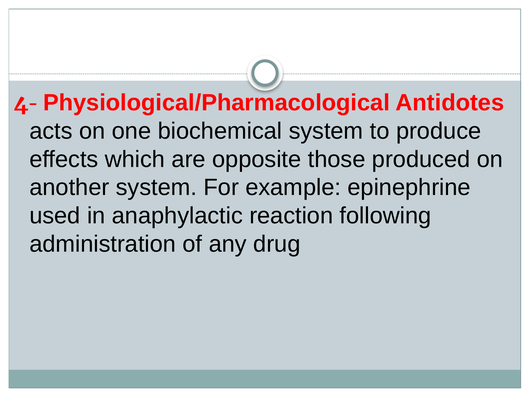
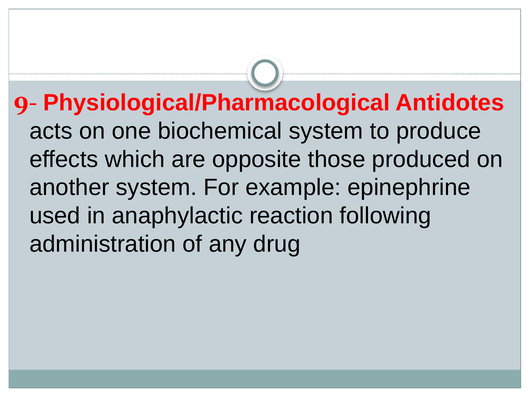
4-: 4- -> 9-
